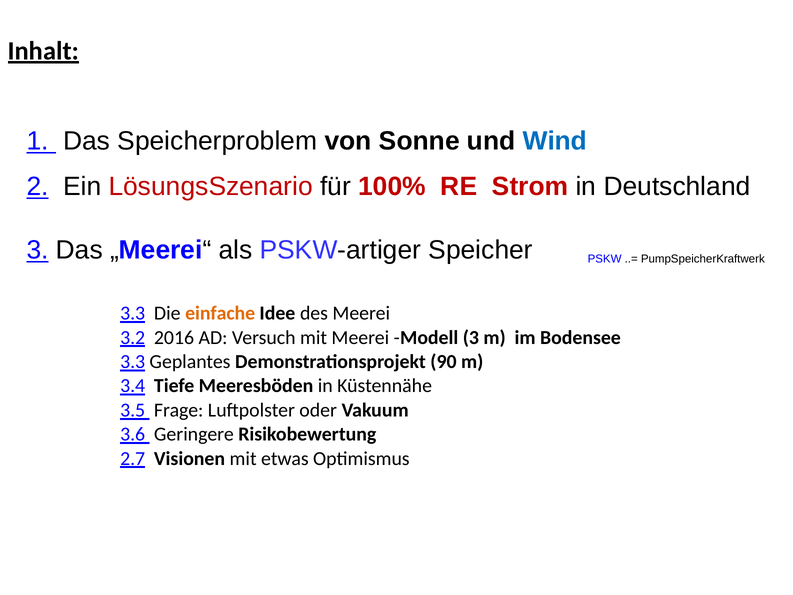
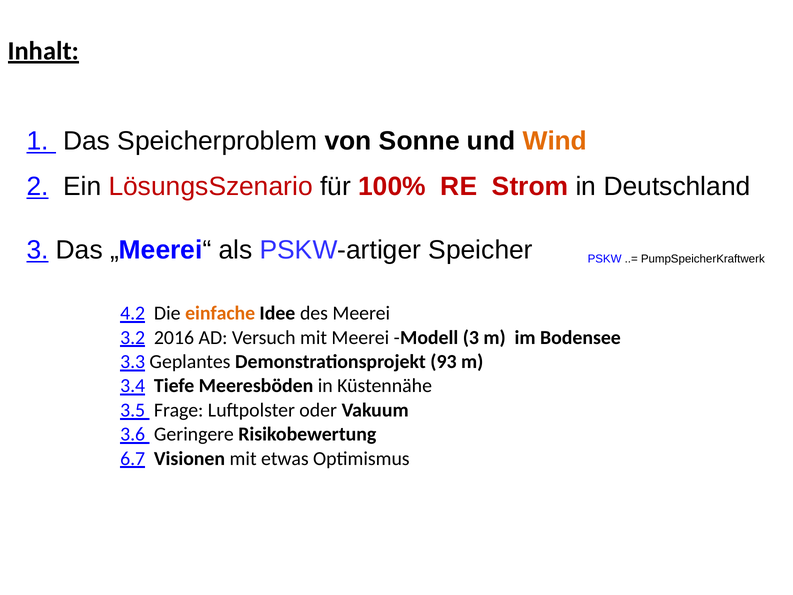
Wind colour: blue -> orange
3.3 at (133, 313): 3.3 -> 4.2
90: 90 -> 93
2.7: 2.7 -> 6.7
